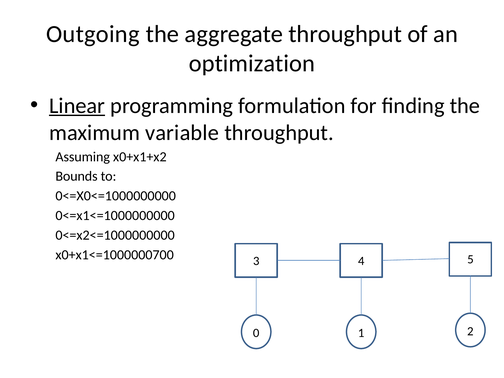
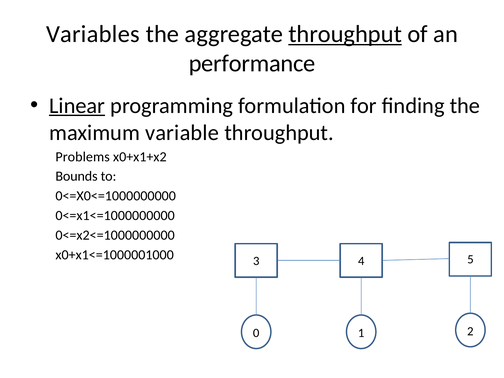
Outgoing: Outgoing -> Variables
throughput at (345, 34) underline: none -> present
optimization: optimization -> performance
Assuming: Assuming -> Problems
x0+x1<=1000000700: x0+x1<=1000000700 -> x0+x1<=1000001000
